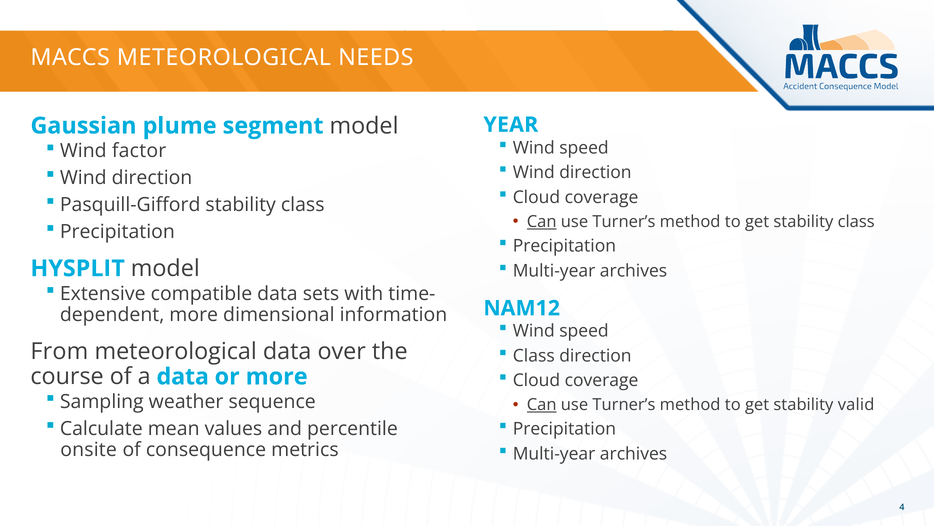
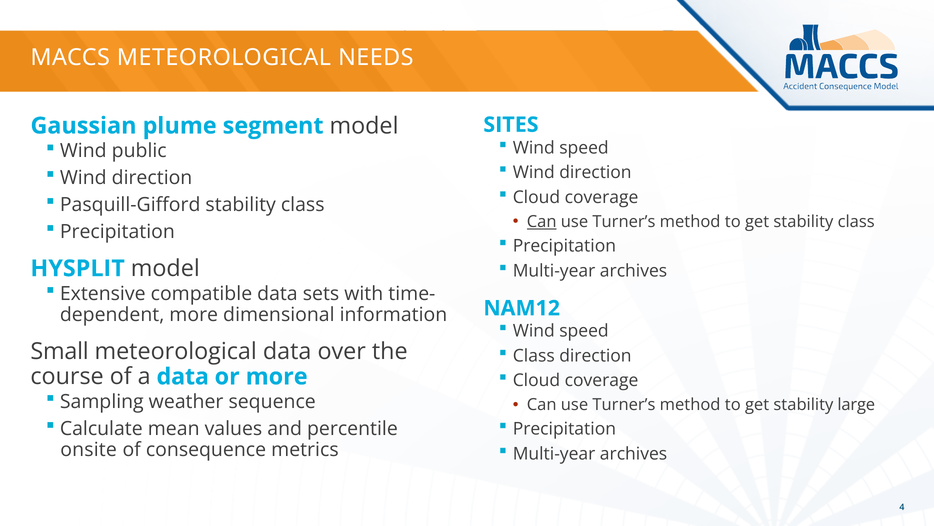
YEAR: YEAR -> SITES
factor: factor -> public
From: From -> Small
Can at (542, 404) underline: present -> none
valid: valid -> large
